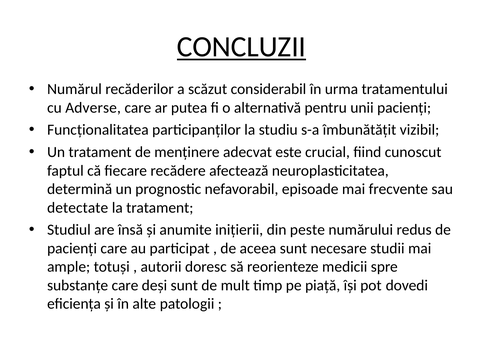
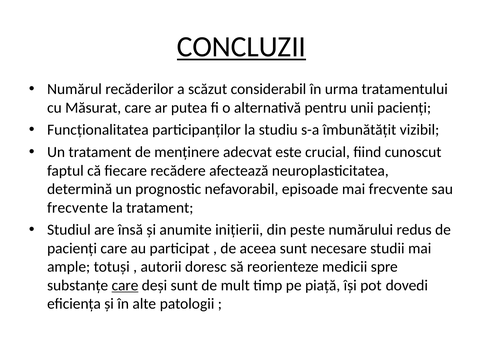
Adverse: Adverse -> Măsurat
detectate at (78, 208): detectate -> frecvente
care at (125, 286) underline: none -> present
